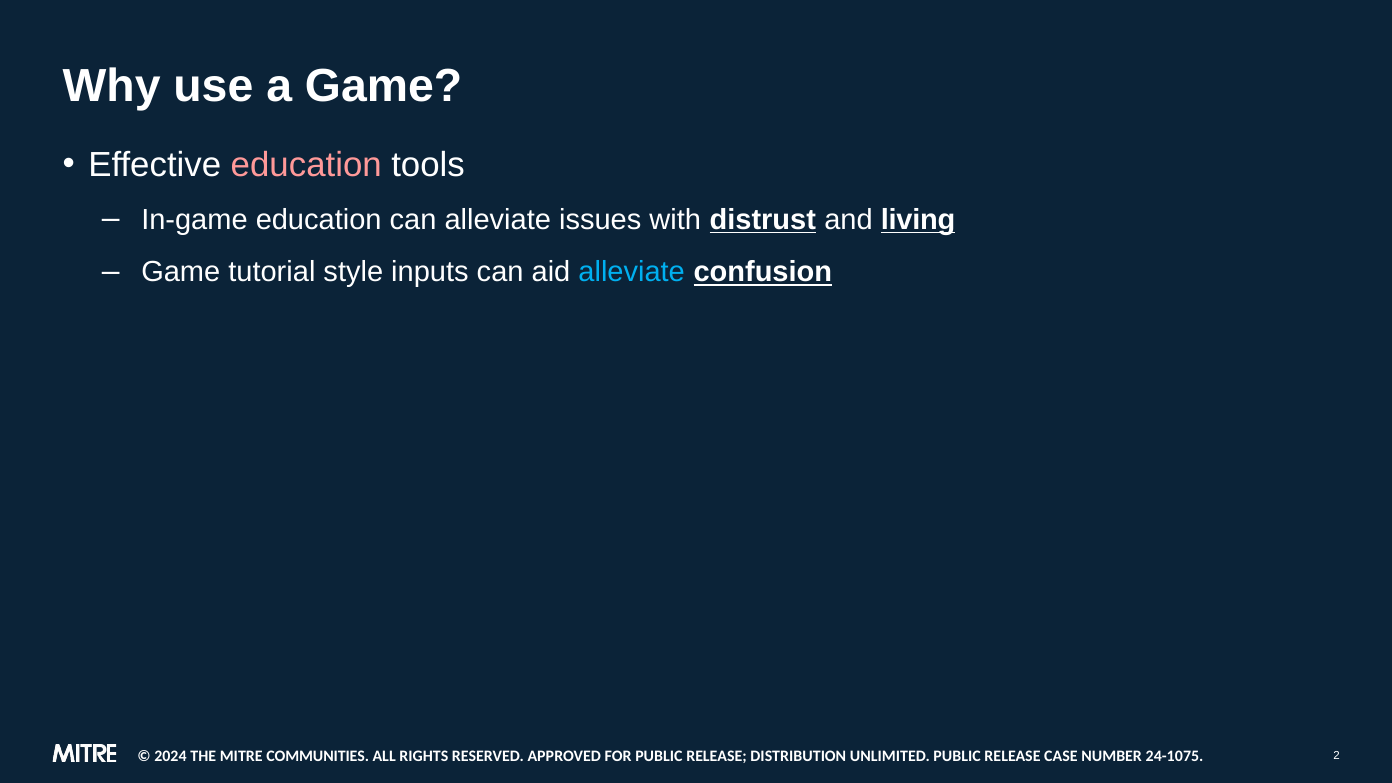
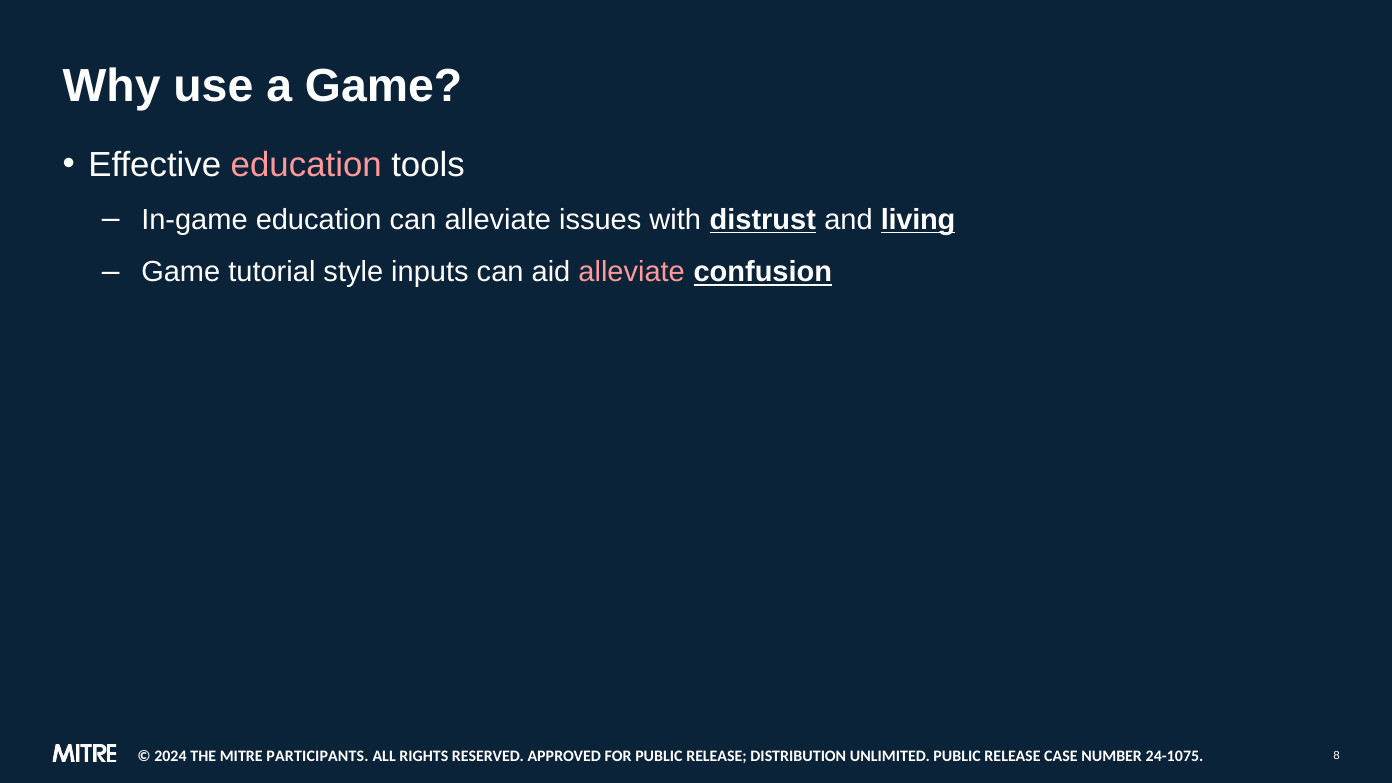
alleviate at (632, 272) colour: light blue -> pink
COMMUNITIES: COMMUNITIES -> PARTICIPANTS
2: 2 -> 8
